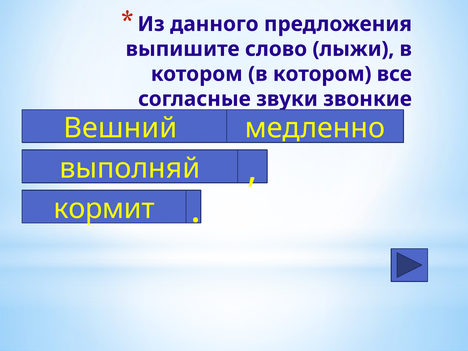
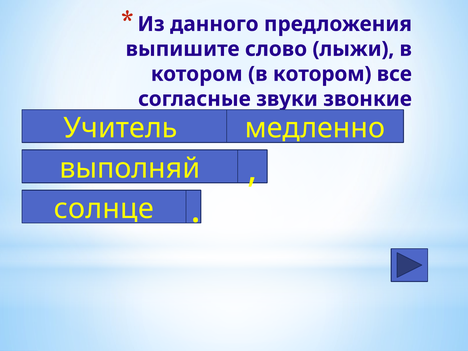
Вешний: Вешний -> Учитель
кормит: кормит -> солнце
